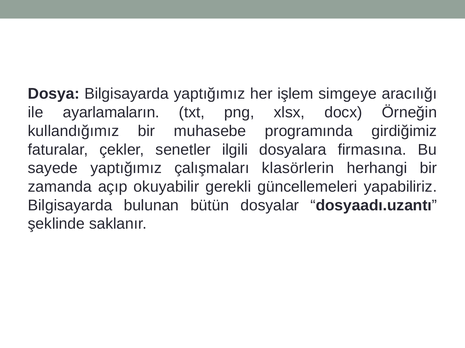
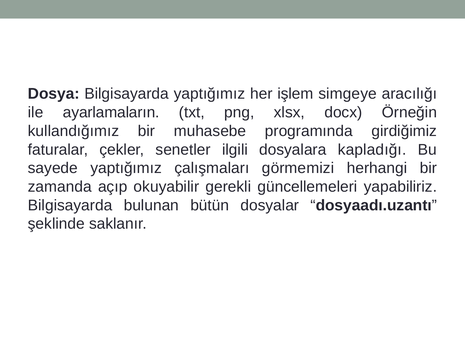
firmasına: firmasına -> kapladığı
klasörlerin: klasörlerin -> görmemizi
